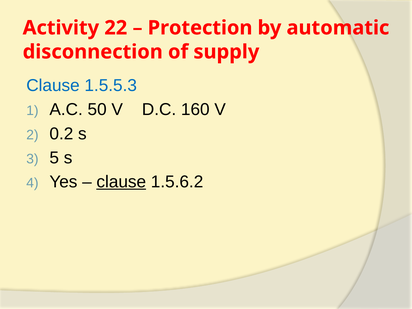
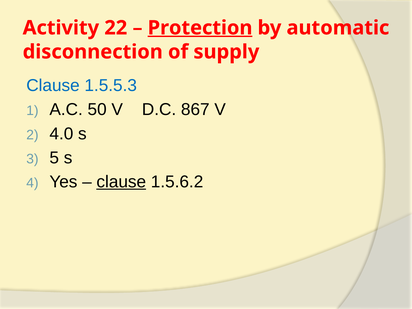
Protection underline: none -> present
160: 160 -> 867
0.2: 0.2 -> 4.0
